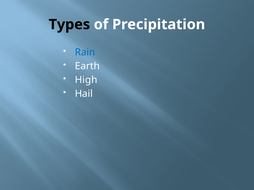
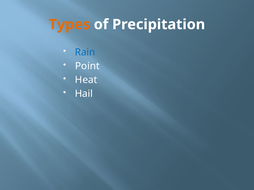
Types colour: black -> orange
Earth: Earth -> Point
High: High -> Heat
